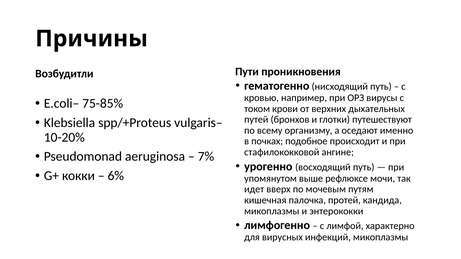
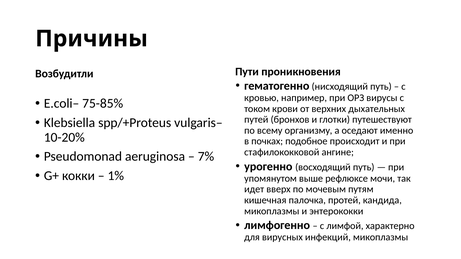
6%: 6% -> 1%
